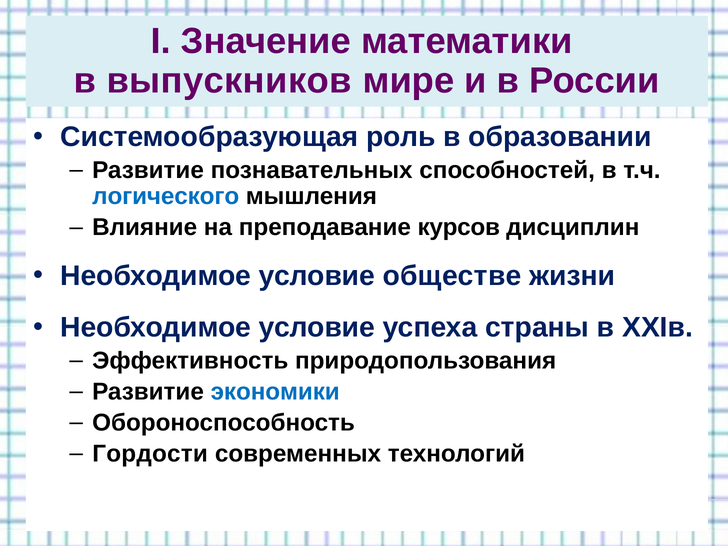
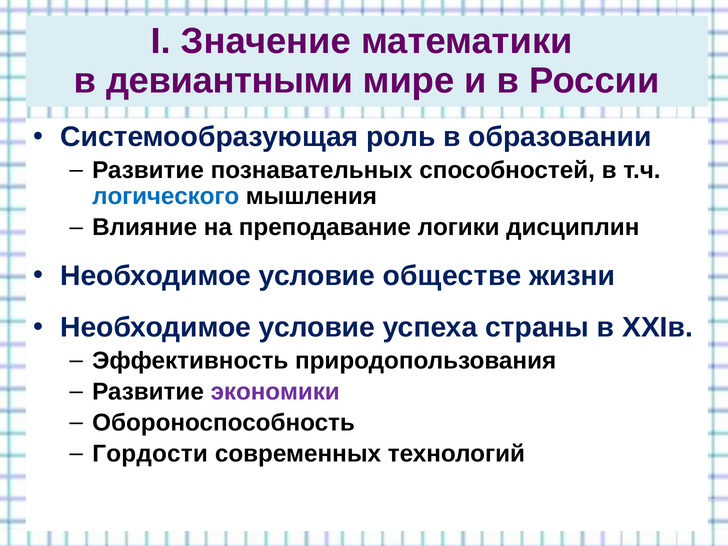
выпускников: выпускников -> девиантными
курсов: курсов -> логики
экономики colour: blue -> purple
